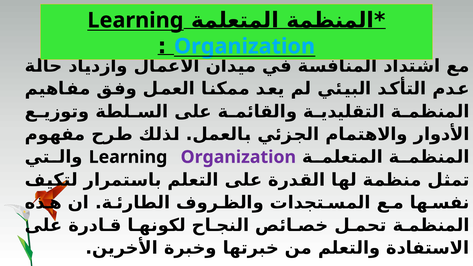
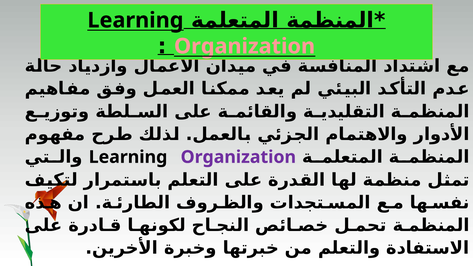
Organization at (245, 46) colour: light blue -> pink
